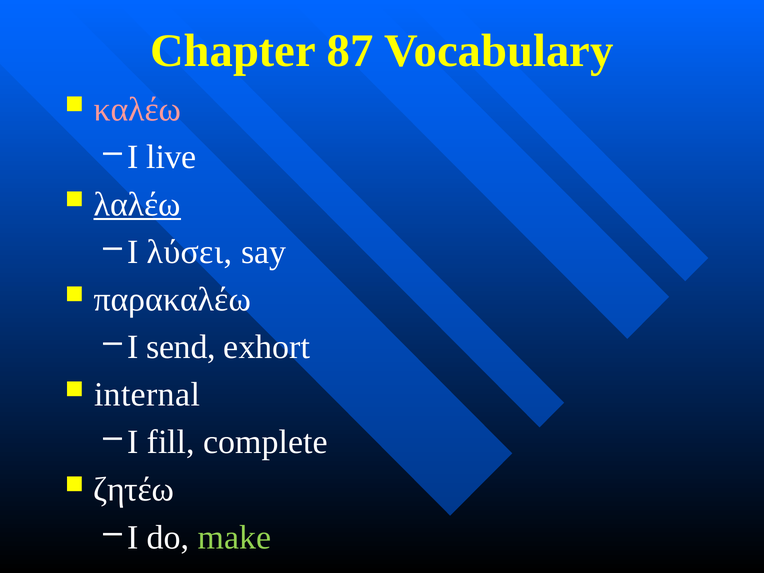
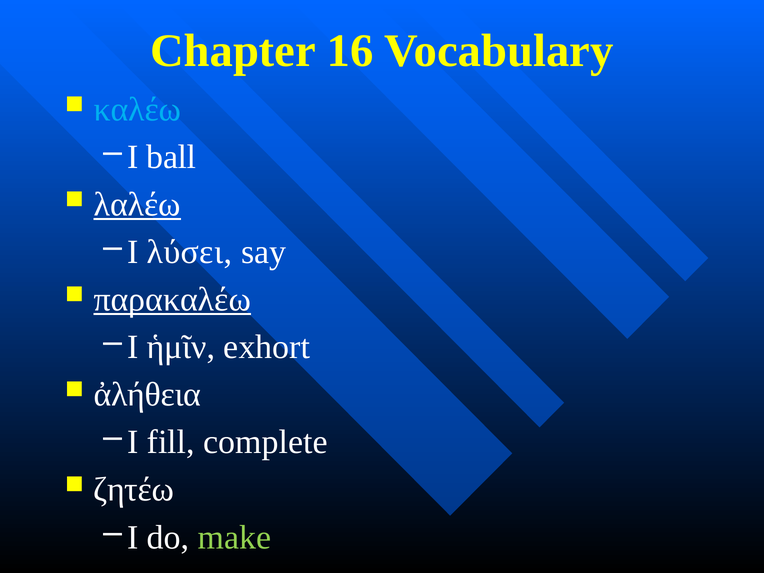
87: 87 -> 16
καλέω colour: pink -> light blue
live: live -> ball
παρακαλέω underline: none -> present
send: send -> ἡμῖν
internal: internal -> ἀλήθεια
